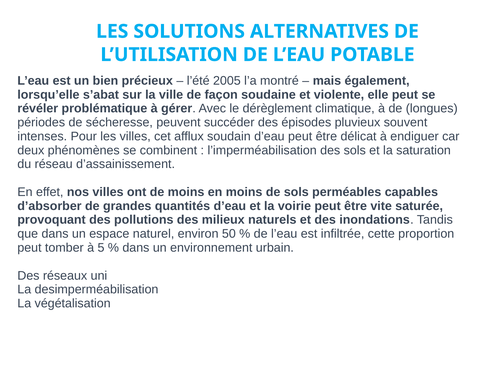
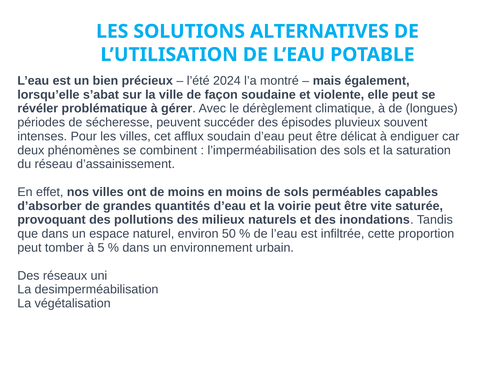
2005: 2005 -> 2024
